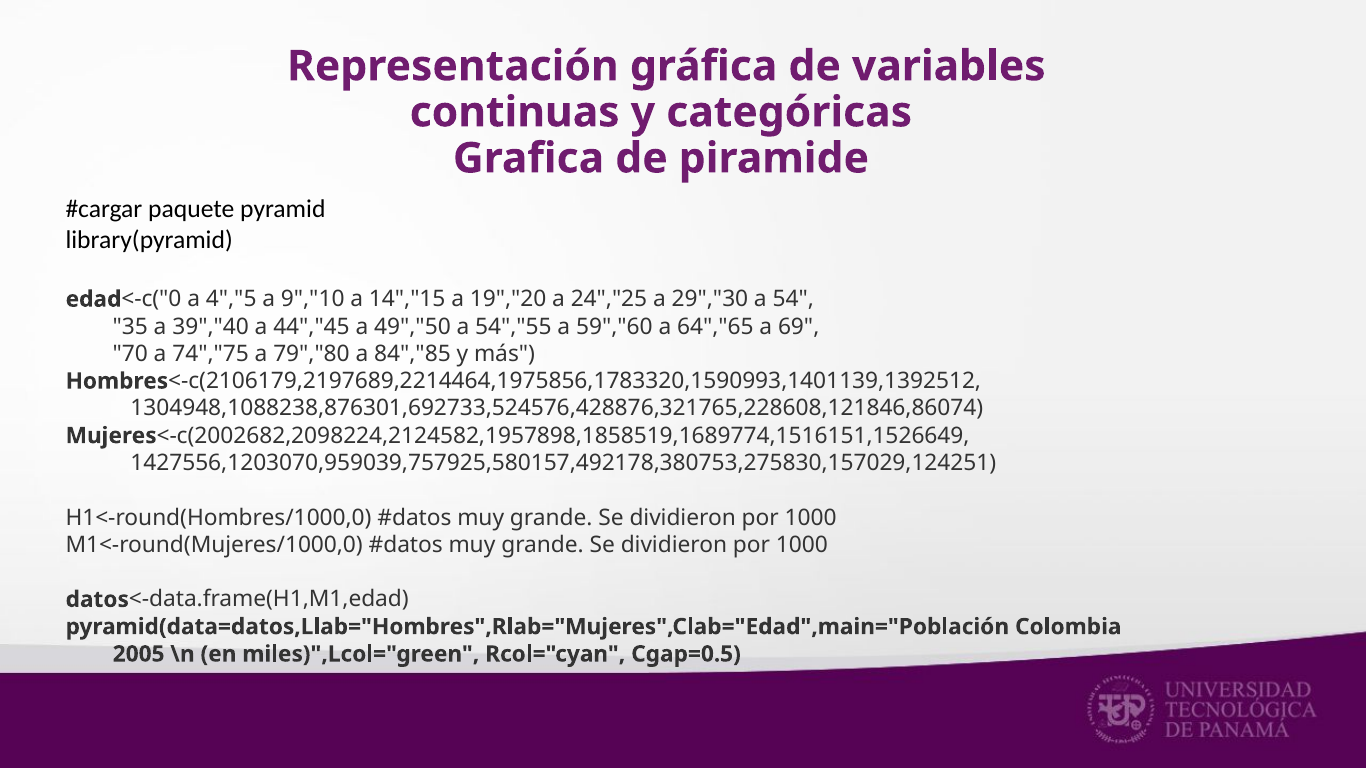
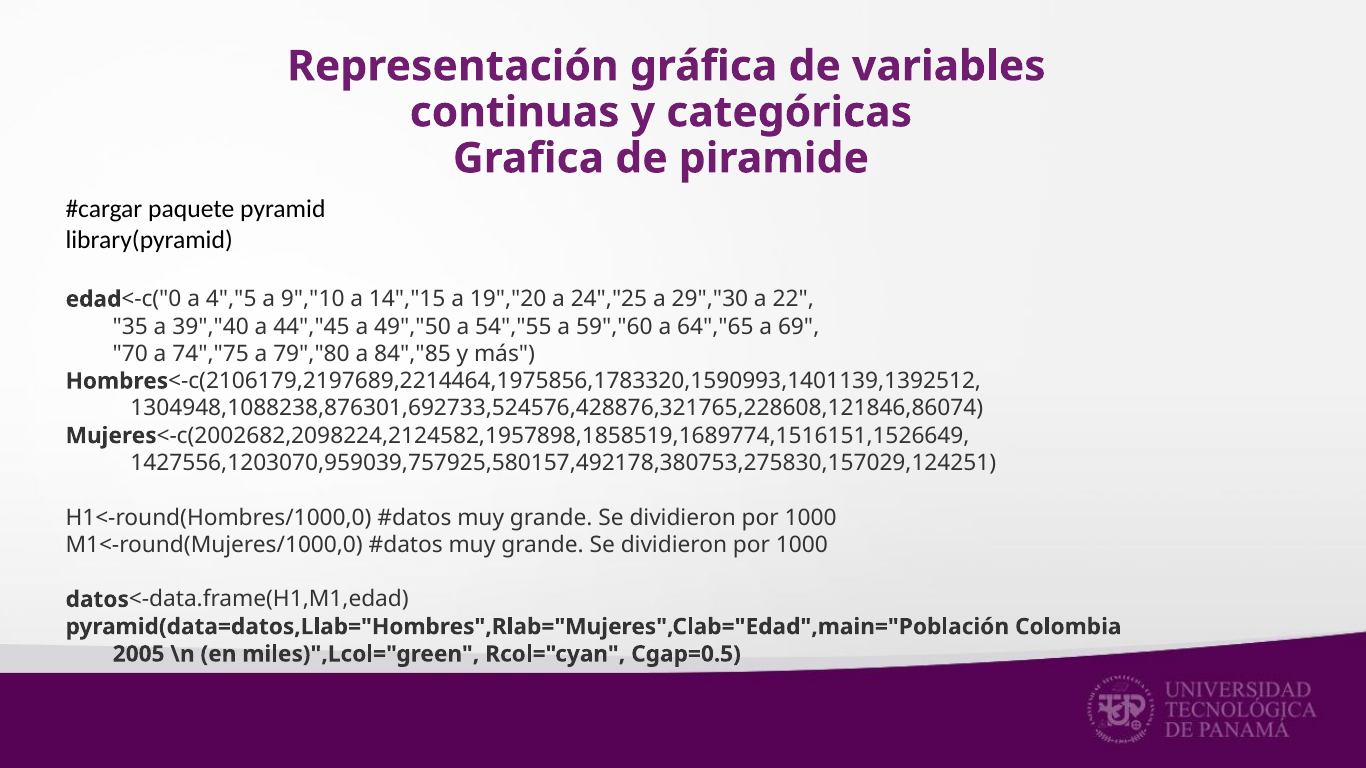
54: 54 -> 22
